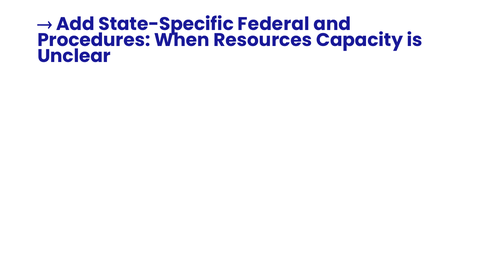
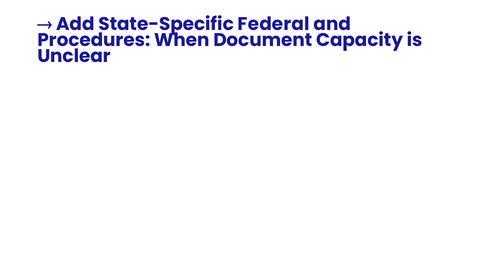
Resources: Resources -> Document
